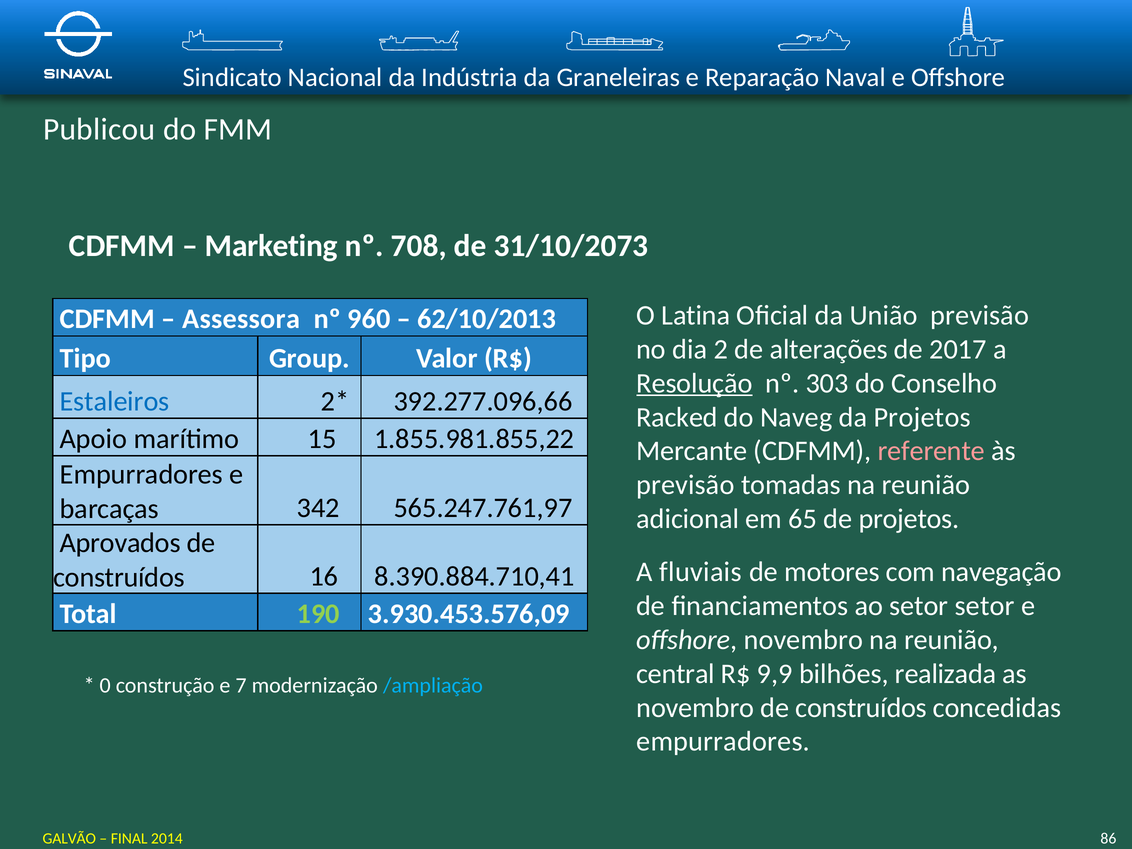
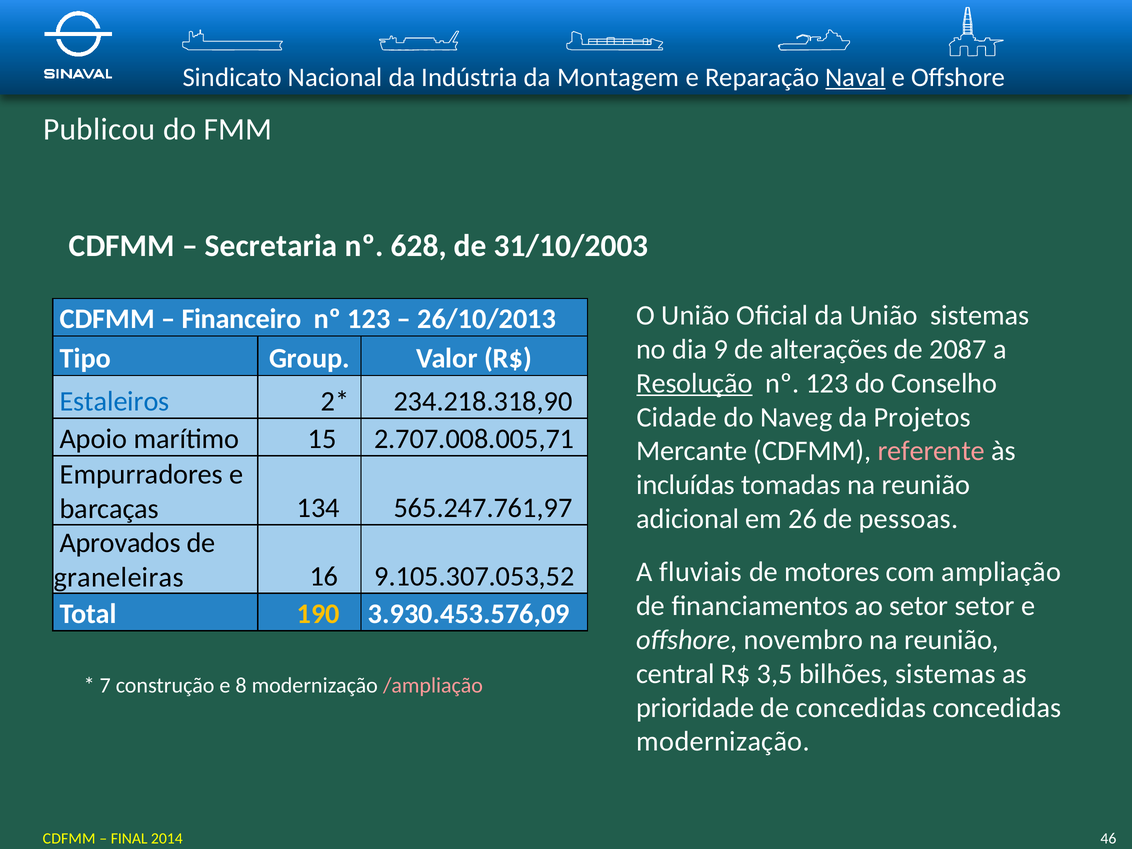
Graneleiras: Graneleiras -> Montagem
Naval underline: none -> present
Marketing: Marketing -> Secretaria
708: 708 -> 628
31/10/2073: 31/10/2073 -> 31/10/2003
O Latina: Latina -> União
União previsão: previsão -> sistemas
Assessora: Assessora -> Financeiro
960 at (369, 319): 960 -> 123
62/10/2013: 62/10/2013 -> 26/10/2013
2: 2 -> 9
2017: 2017 -> 2087
303 at (827, 383): 303 -> 123
392.277.096,66: 392.277.096,66 -> 234.218.318,90
Racked: Racked -> Cidade
1.855.981.855,22: 1.855.981.855,22 -> 2.707.008.005,71
previsão at (685, 485): previsão -> incluídas
342: 342 -> 134
65: 65 -> 26
de projetos: projetos -> pessoas
navegação: navegação -> ampliação
construídos at (119, 577): construídos -> graneleiras
8.390.884.710,41: 8.390.884.710,41 -> 9.105.307.053,52
190 colour: light green -> yellow
9,9: 9,9 -> 3,5
bilhões realizada: realizada -> sistemas
0: 0 -> 7
7: 7 -> 8
/ampliação colour: light blue -> pink
novembro at (695, 708): novembro -> prioridade
construídos at (861, 708): construídos -> concedidas
empurradores at (723, 742): empurradores -> modernização
GALVÃO at (69, 839): GALVÃO -> CDFMM
86: 86 -> 46
